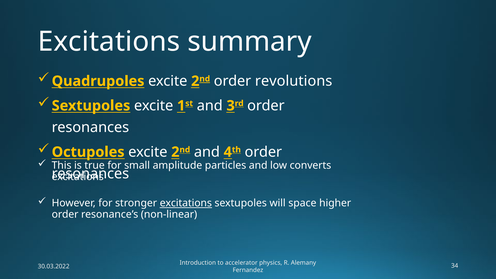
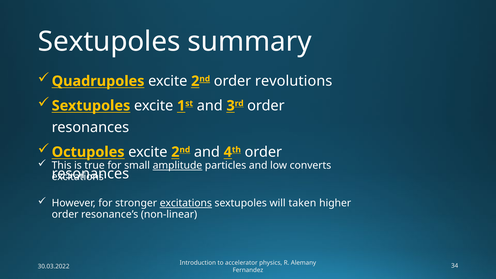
Excitations at (109, 42): Excitations -> Sextupoles
amplitude underline: none -> present
space: space -> taken
